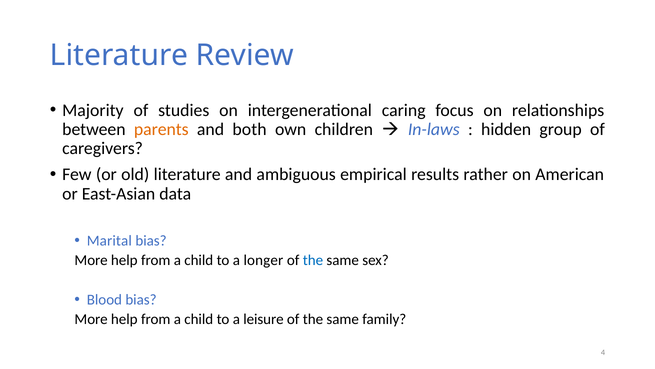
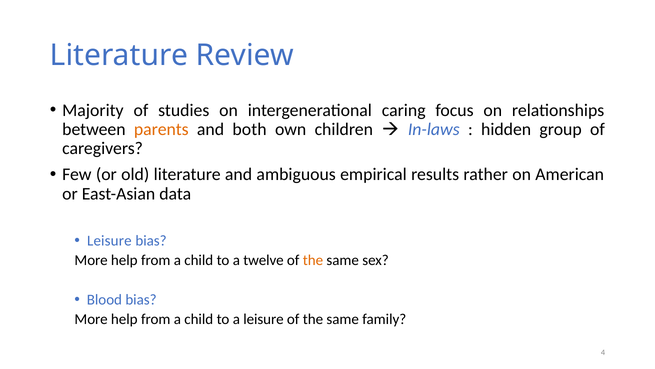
Marital at (109, 240): Marital -> Leisure
longer: longer -> twelve
the at (313, 260) colour: blue -> orange
